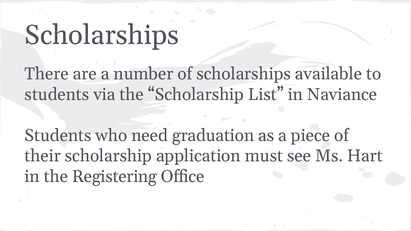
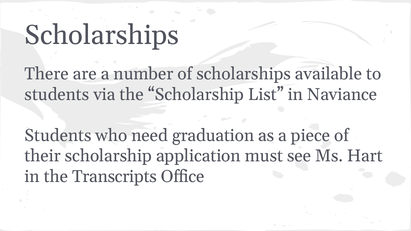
Registering: Registering -> Transcripts
